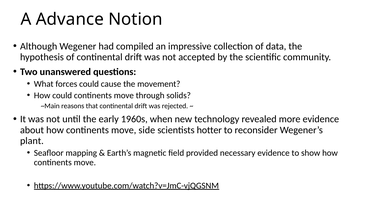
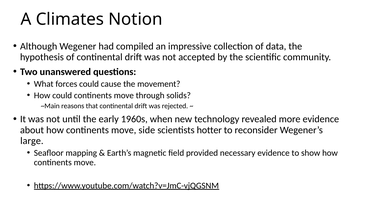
Advance: Advance -> Climates
plant: plant -> large
